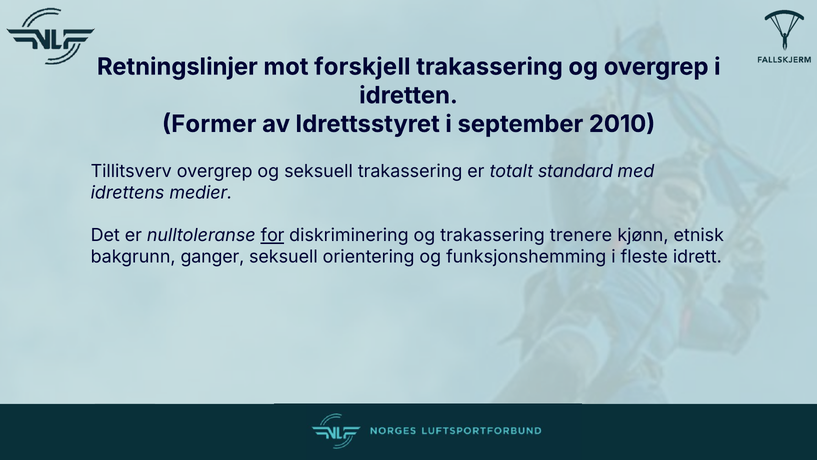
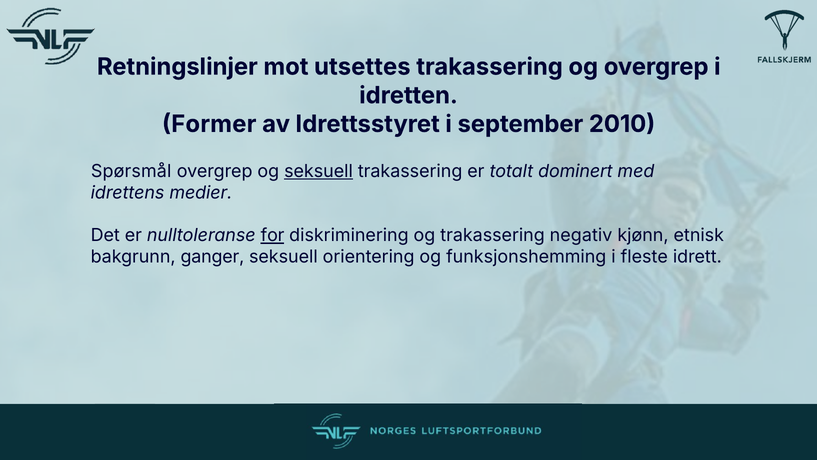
forskjell: forskjell -> utsettes
Tillitsverv: Tillitsverv -> Spørsmål
seksuell at (318, 171) underline: none -> present
standard: standard -> dominert
trenere: trenere -> negativ
